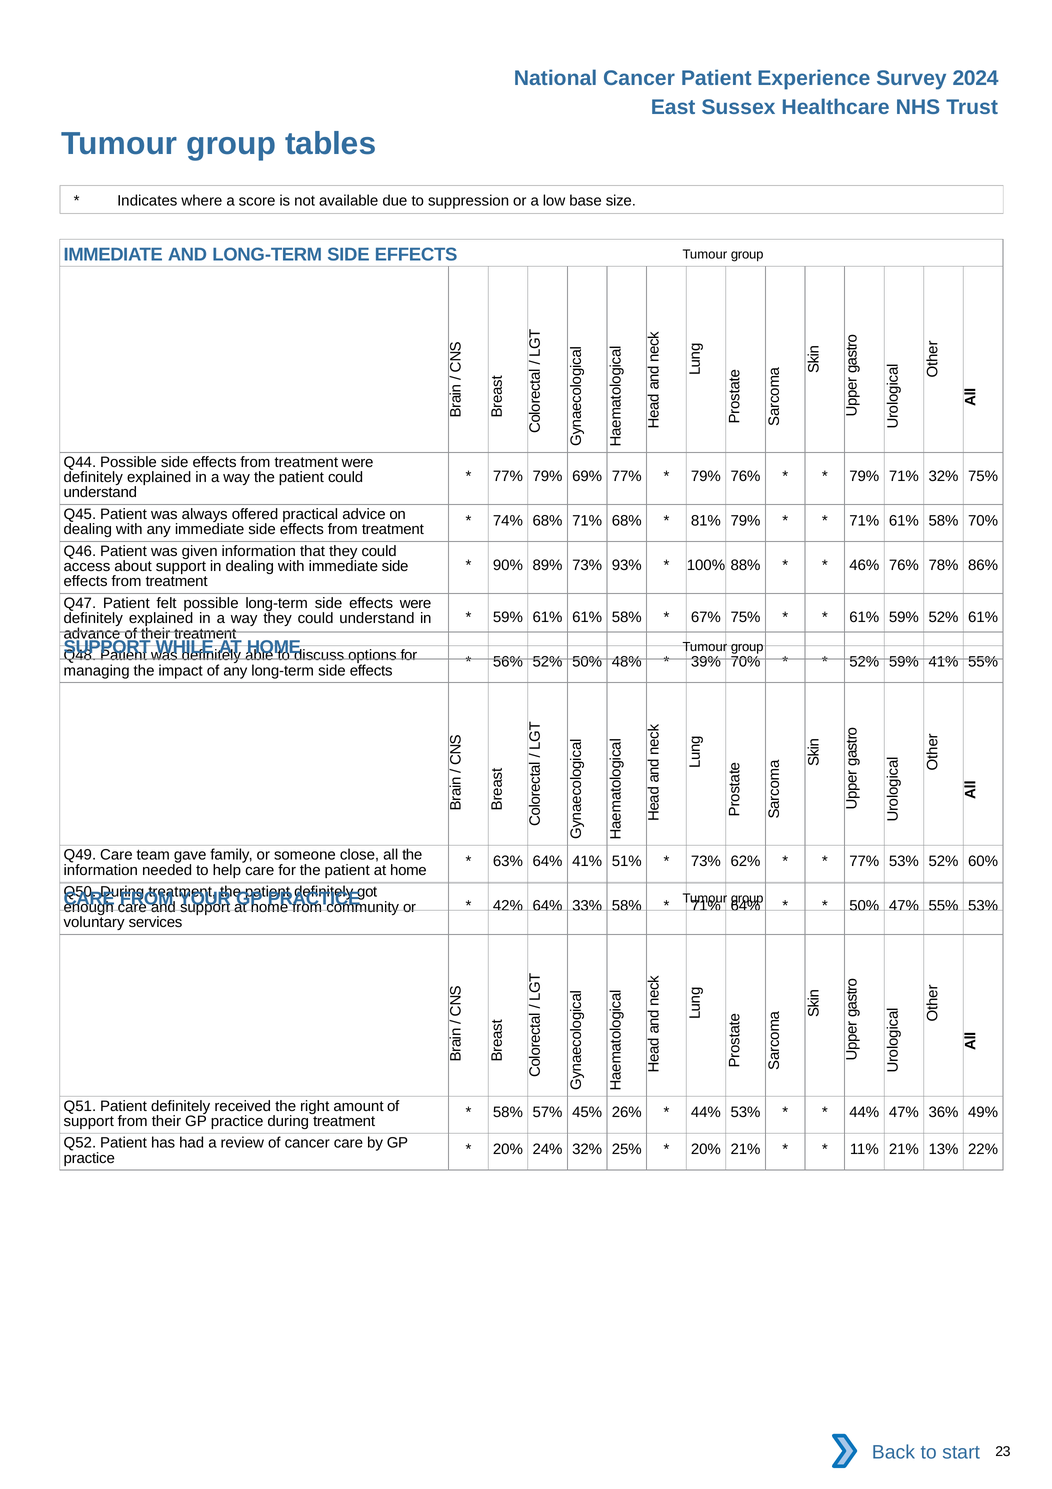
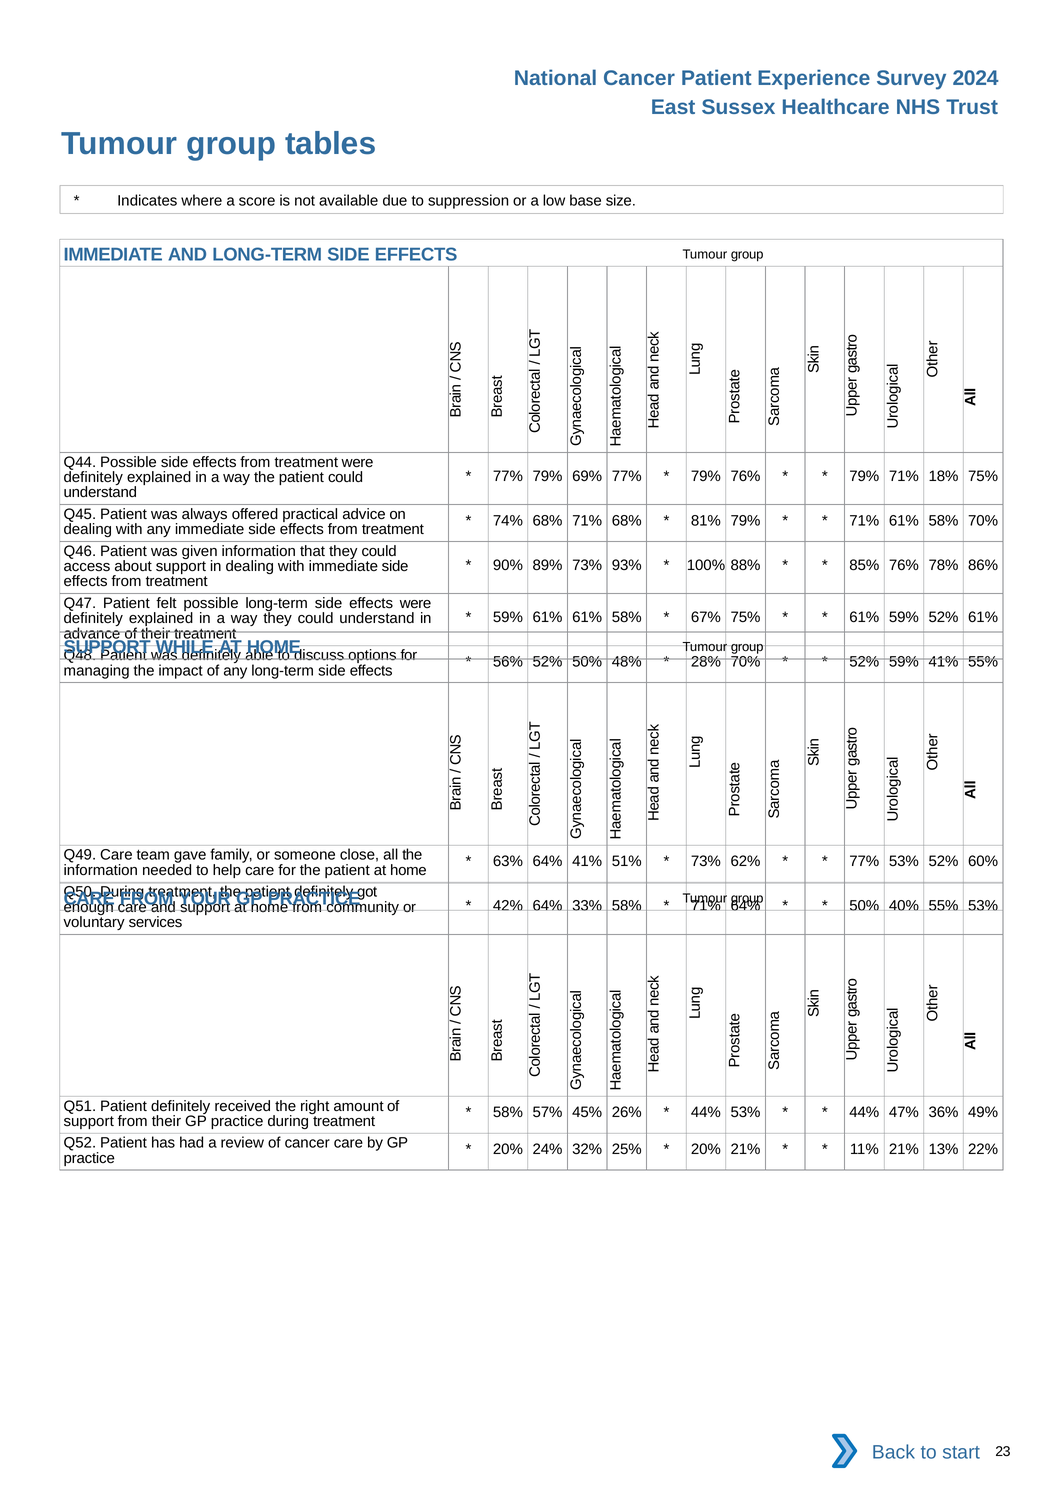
71% 32%: 32% -> 18%
46%: 46% -> 85%
39%: 39% -> 28%
50% 47%: 47% -> 40%
